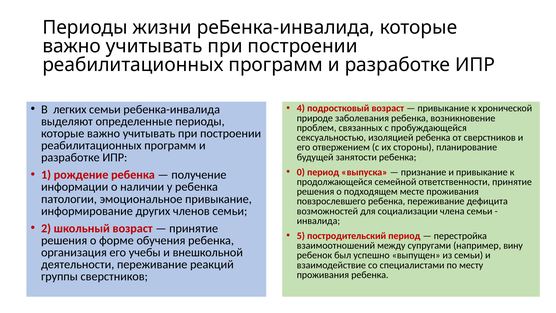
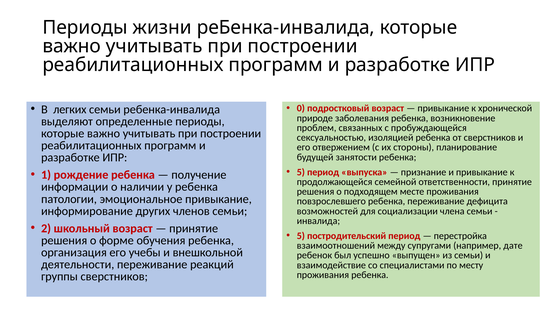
4: 4 -> 0
0 at (301, 172): 0 -> 5
вину: вину -> дате
